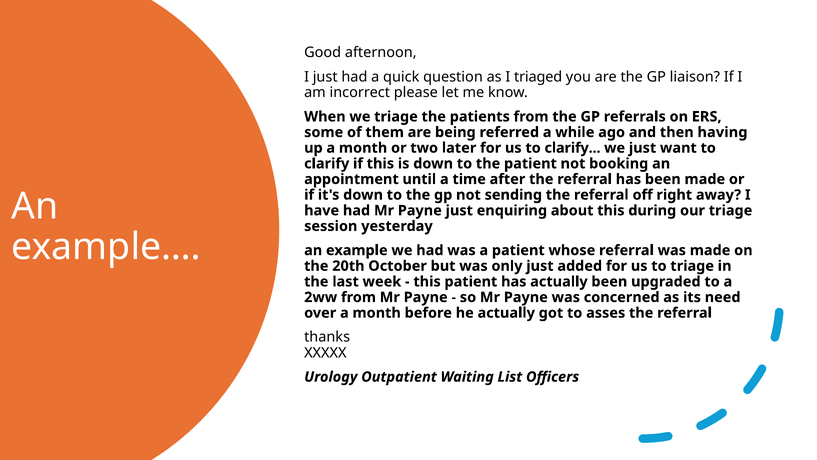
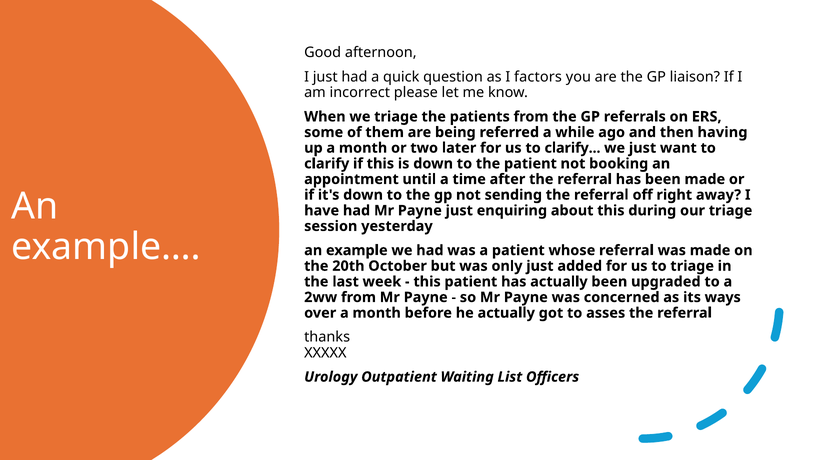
triaged: triaged -> factors
need: need -> ways
